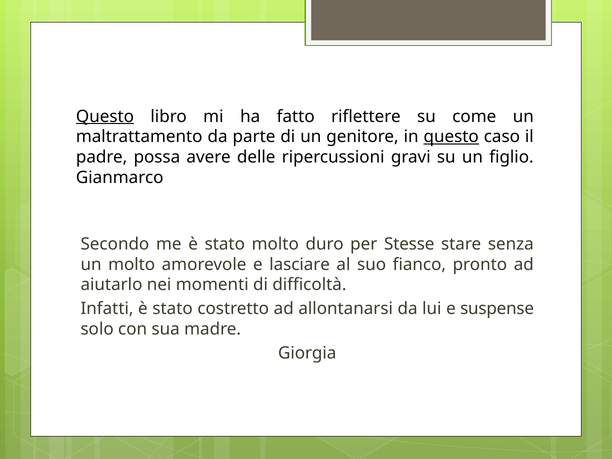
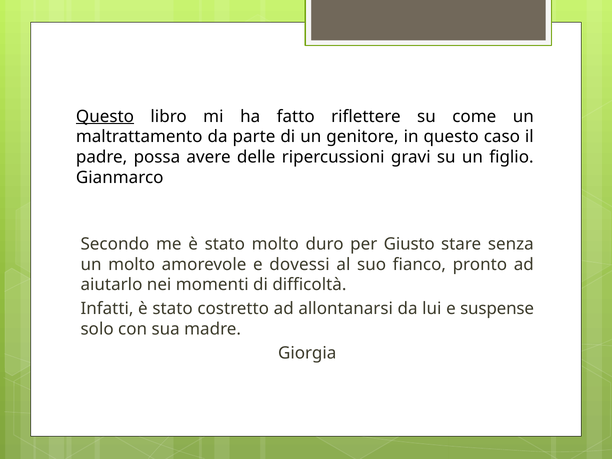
questo at (451, 137) underline: present -> none
Stesse: Stesse -> Giusto
lasciare: lasciare -> dovessi
